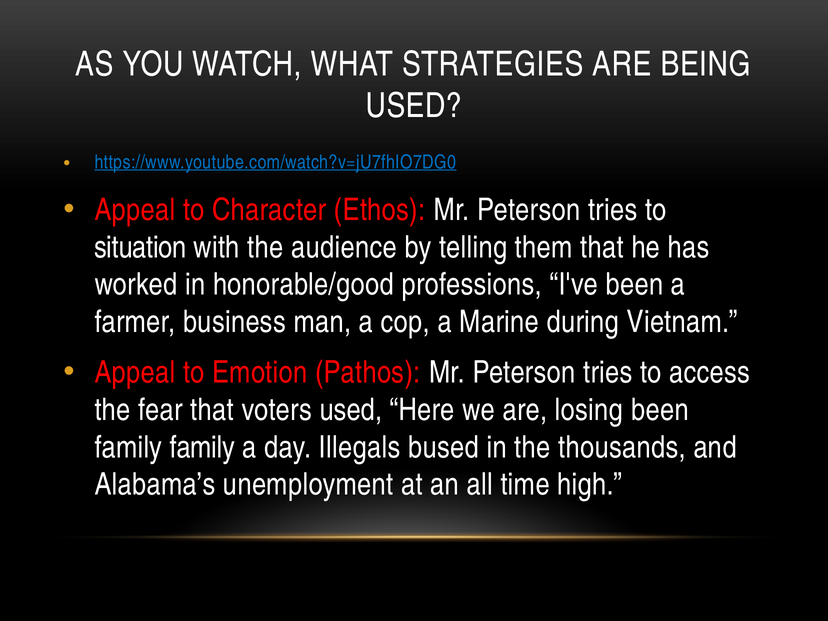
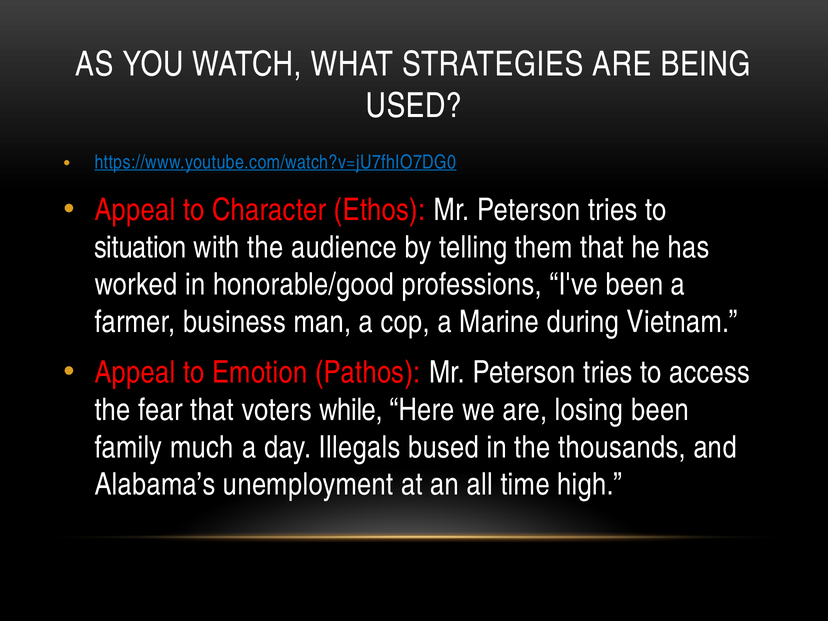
voters used: used -> while
family family: family -> much
